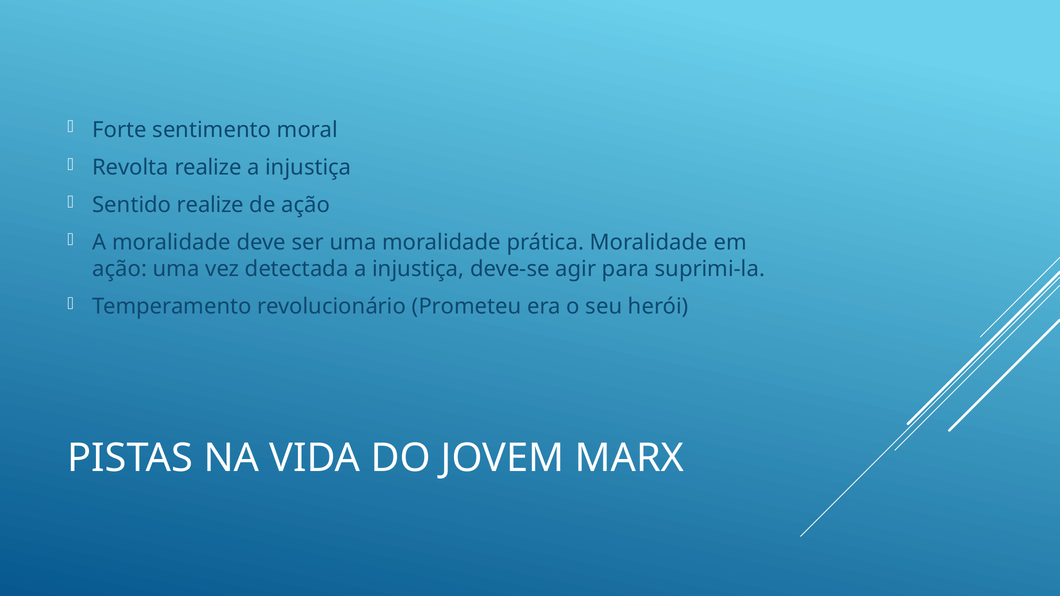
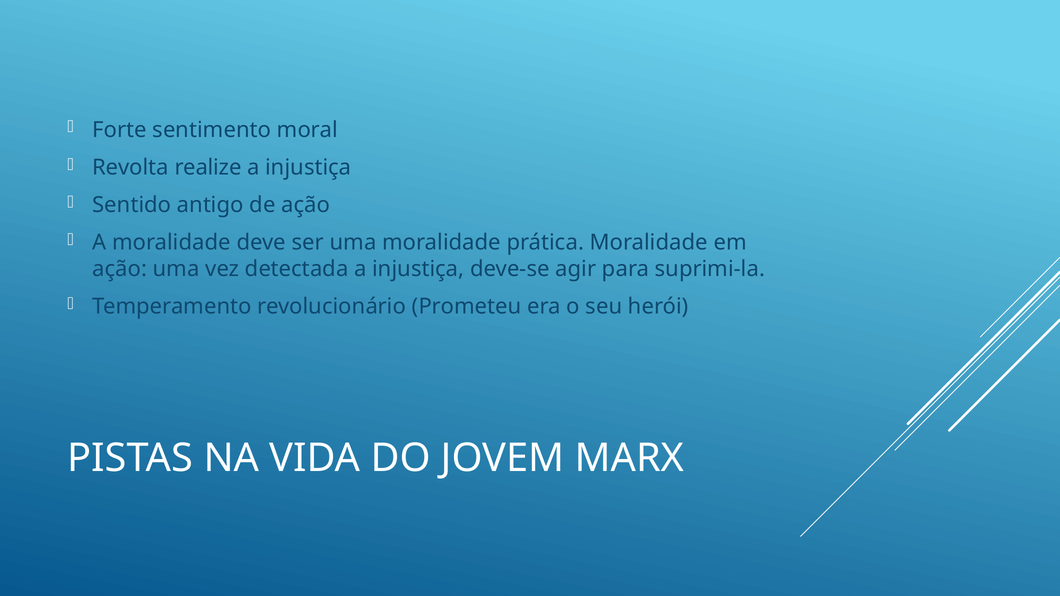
Sentido realize: realize -> antigo
